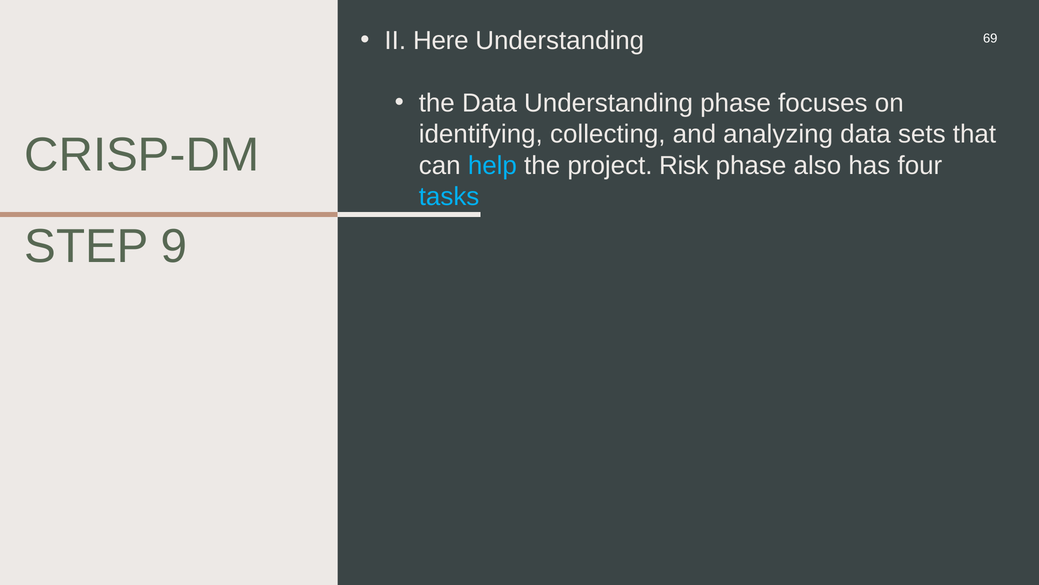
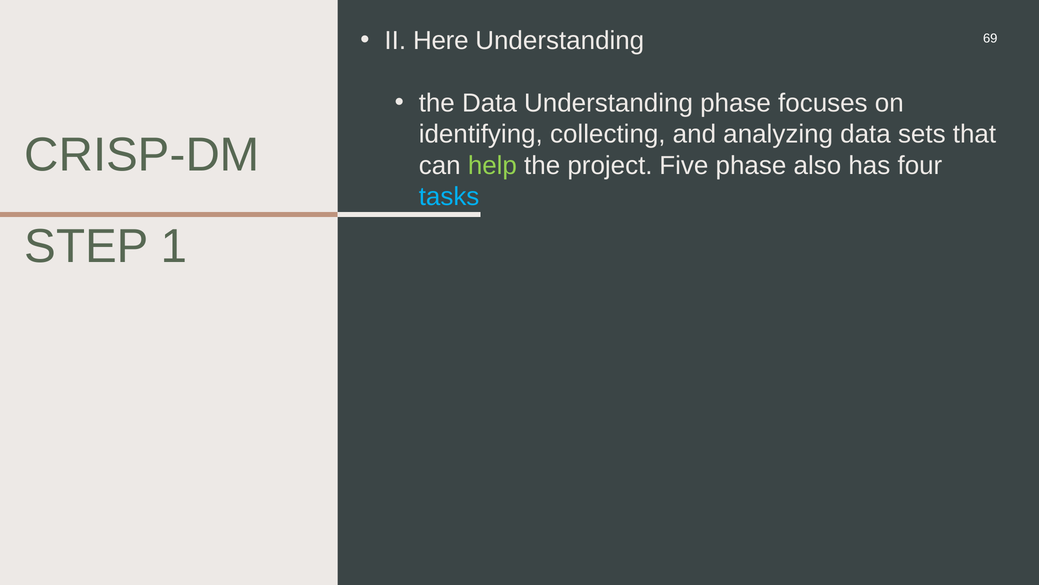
help colour: light blue -> light green
Risk: Risk -> Five
9: 9 -> 1
